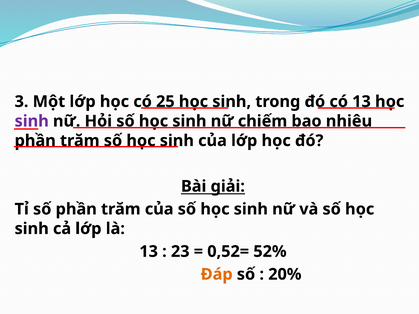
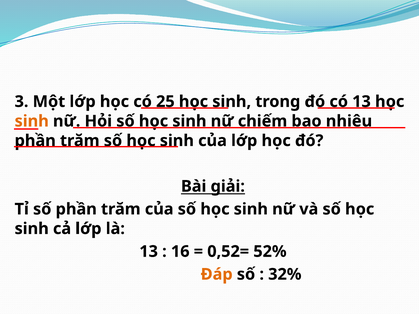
sinh at (32, 121) colour: purple -> orange
23: 23 -> 16
20%: 20% -> 32%
